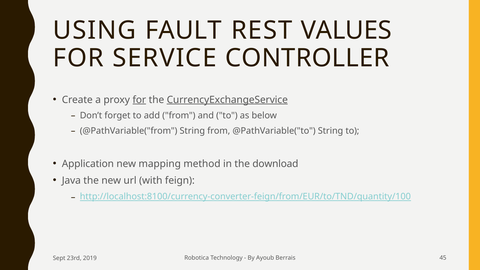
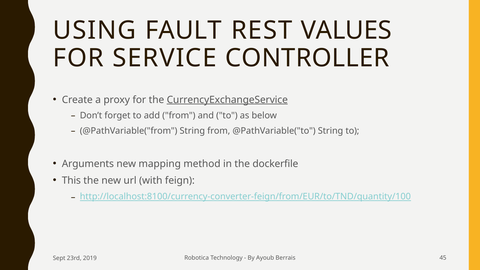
for at (139, 100) underline: present -> none
Application: Application -> Arguments
download: download -> dockerfile
Java: Java -> This
